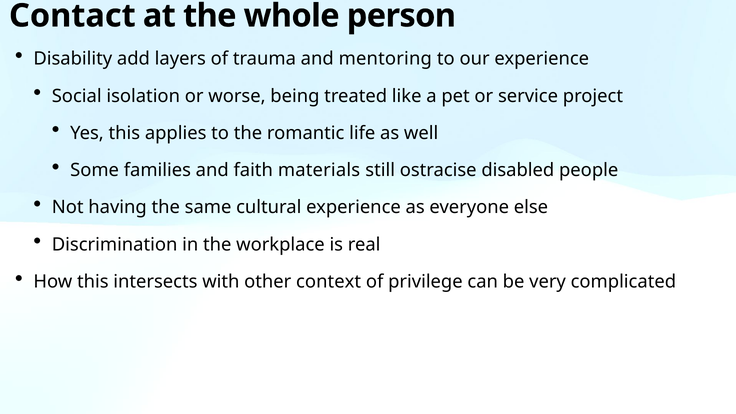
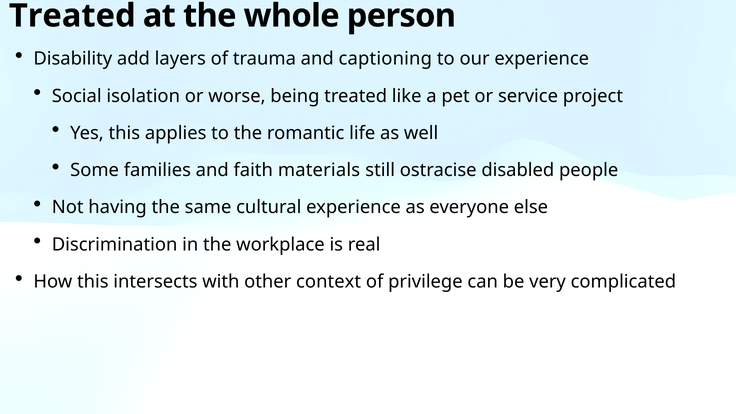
Contact at (72, 16): Contact -> Treated
mentoring: mentoring -> captioning
